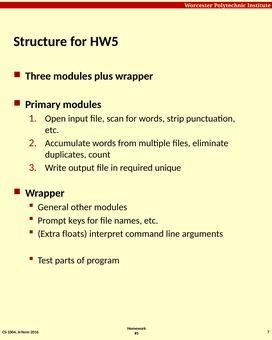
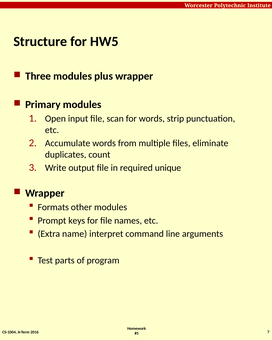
General: General -> Formats
floats: floats -> name
